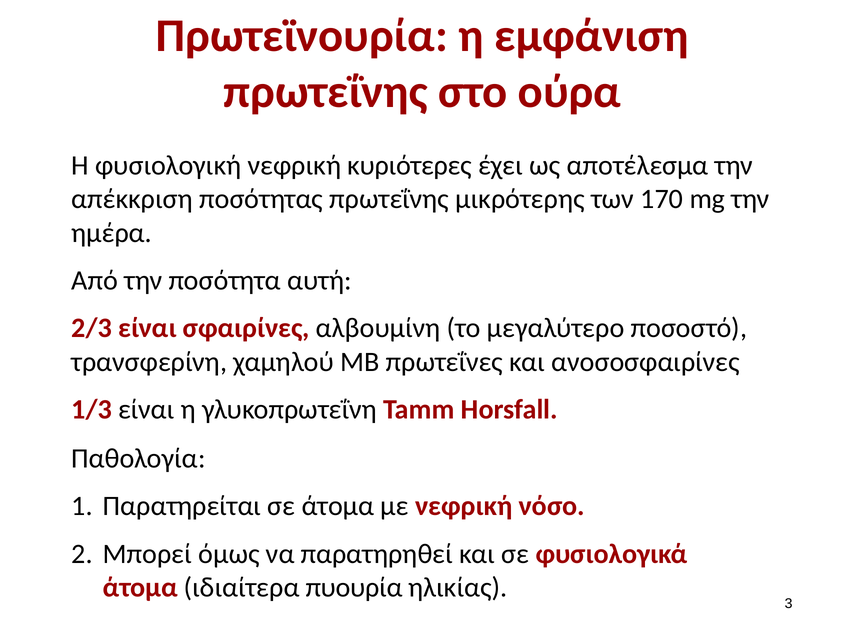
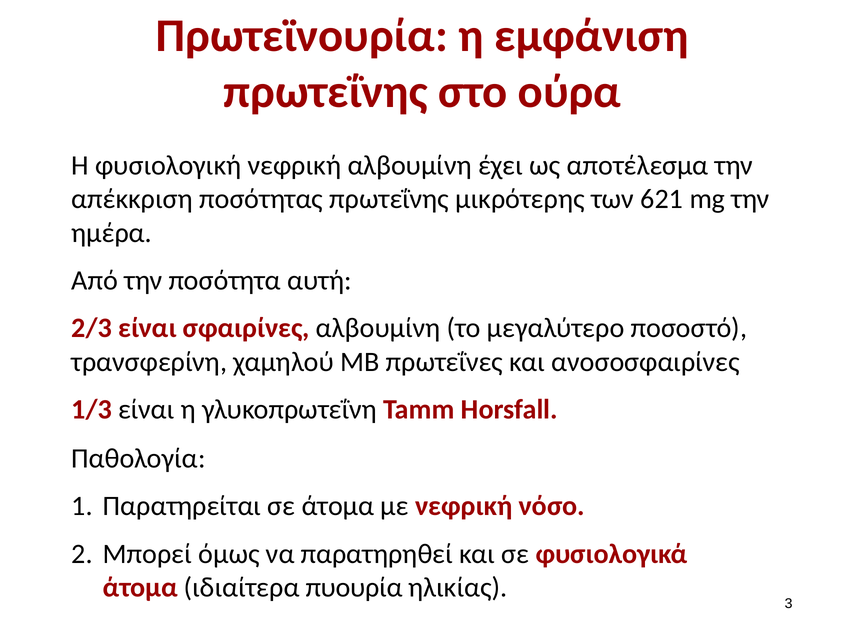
νεφρική κυριότερες: κυριότερες -> αλβουμίνη
170: 170 -> 621
